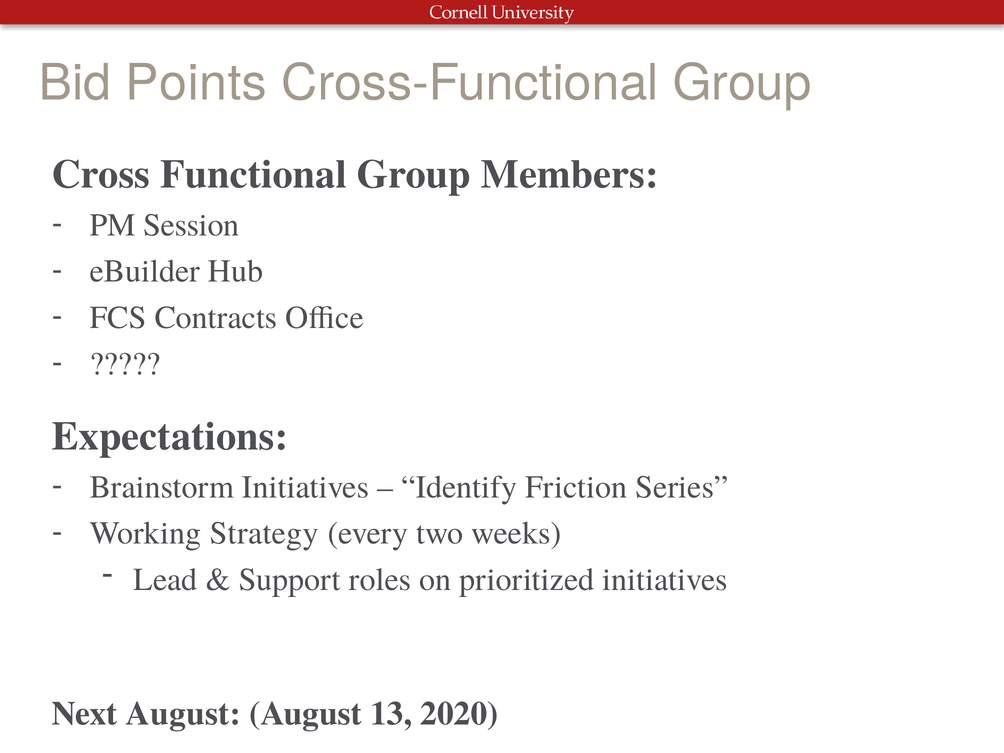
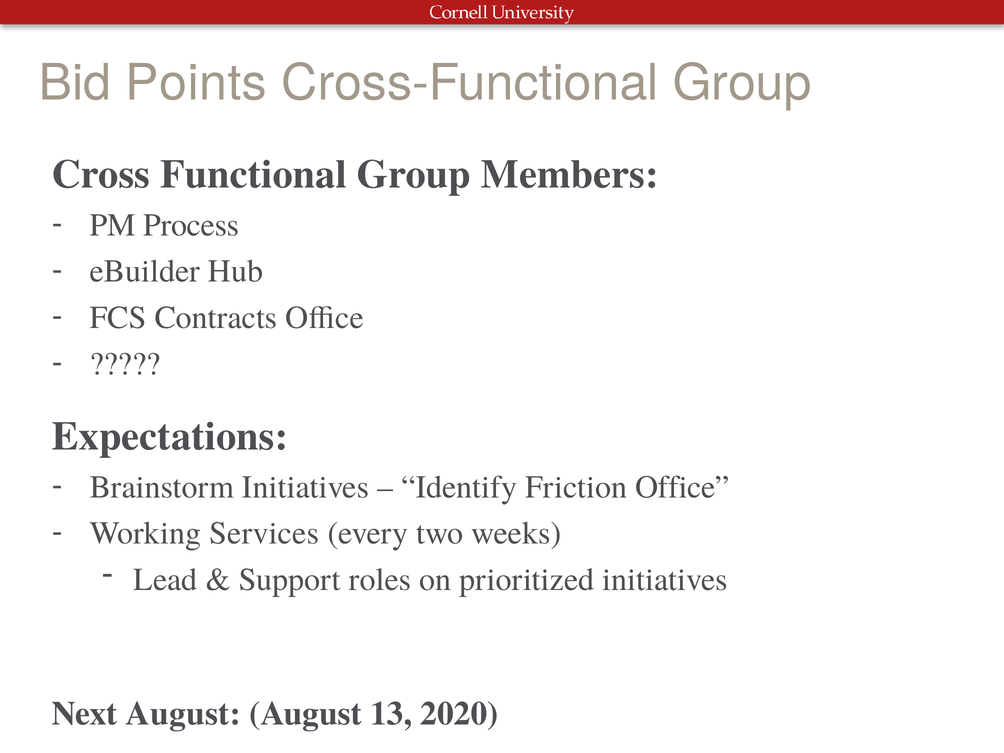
Session: Session -> Process
Friction Series: Series -> Office
Strategy: Strategy -> Services
